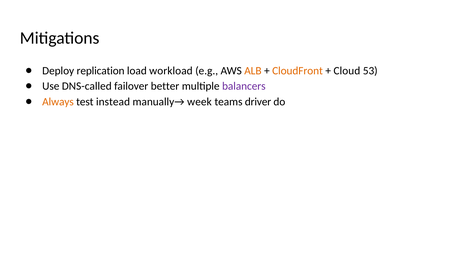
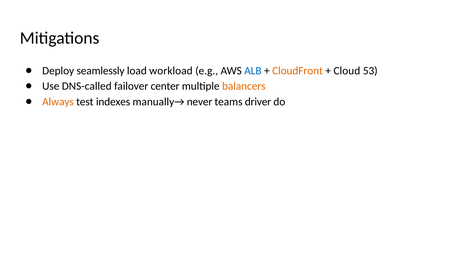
replication: replication -> seamlessly
ALB colour: orange -> blue
better: better -> center
balancers colour: purple -> orange
instead: instead -> indexes
week: week -> never
